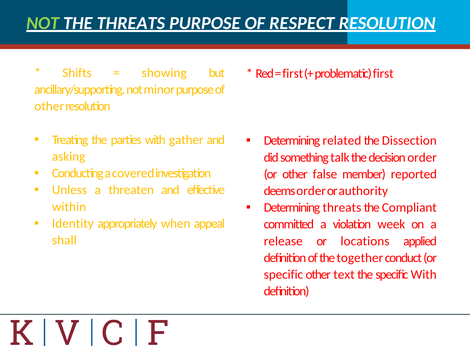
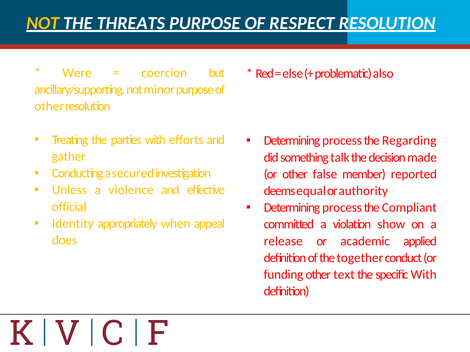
NOT at (43, 23) colour: light green -> yellow
Shifts: Shifts -> Were
showing: showing -> coercion
first at (293, 74): first -> else
problematic first: first -> also
gather: gather -> efforts
related at (342, 141): related -> process
Dissection: Dissection -> Regarding
asking: asking -> gather
decision order: order -> made
covered: covered -> secured
threaten: threaten -> violence
deems order: order -> equal
threats at (342, 208): threats -> process
within: within -> official
week: week -> show
shall: shall -> does
locations: locations -> academic
specific at (283, 275): specific -> funding
